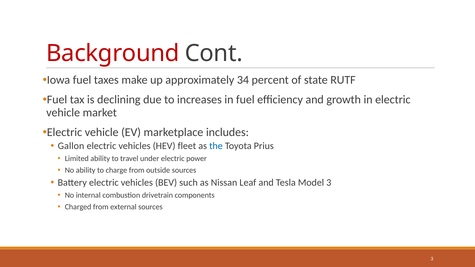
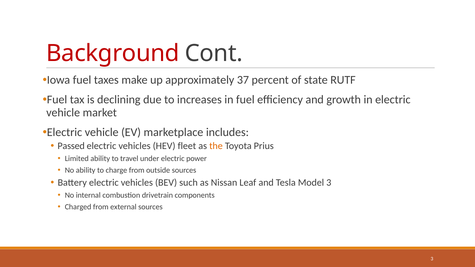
34: 34 -> 37
Gallon: Gallon -> Passed
the colour: blue -> orange
